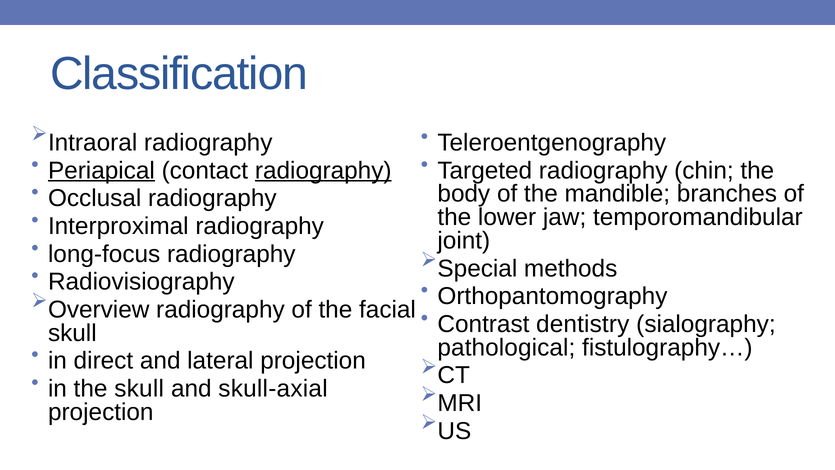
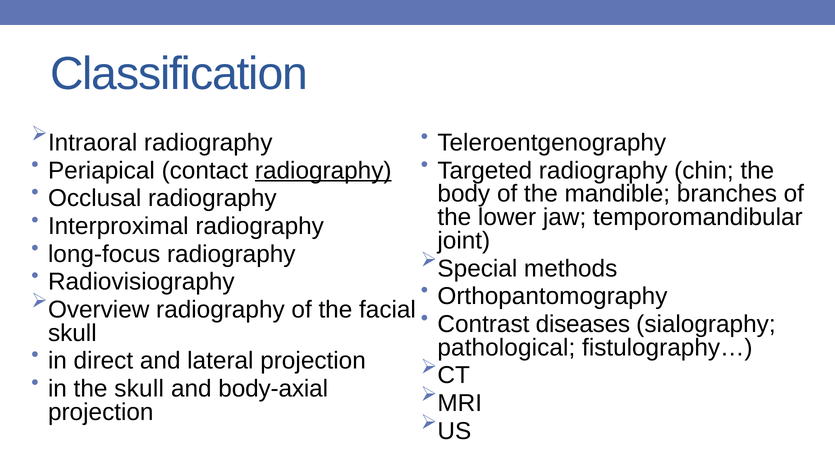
Periapical underline: present -> none
dentistry: dentistry -> diseases
skull-axial: skull-axial -> body-axial
